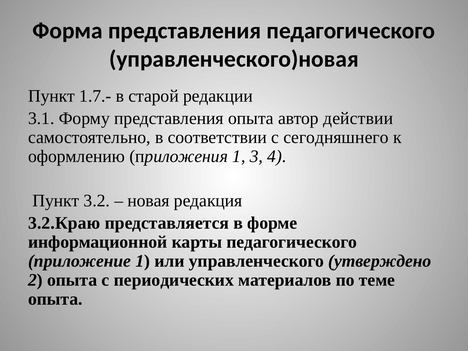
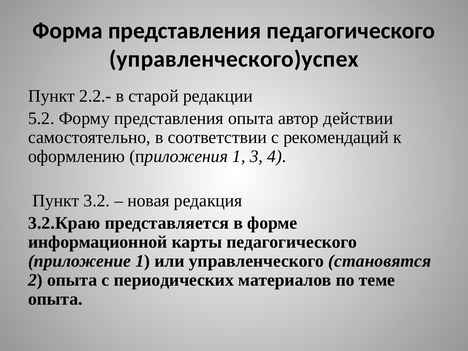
управленческого)новая: управленческого)новая -> управленческого)успех
1.7.-: 1.7.- -> 2.2.-
3.1: 3.1 -> 5.2
сегодняшнего: сегодняшнего -> рекомендаций
утверждено: утверждено -> становятся
